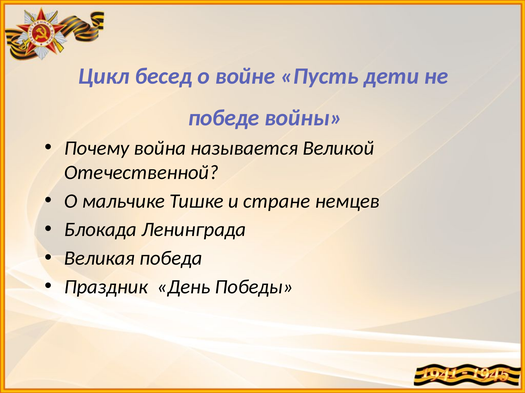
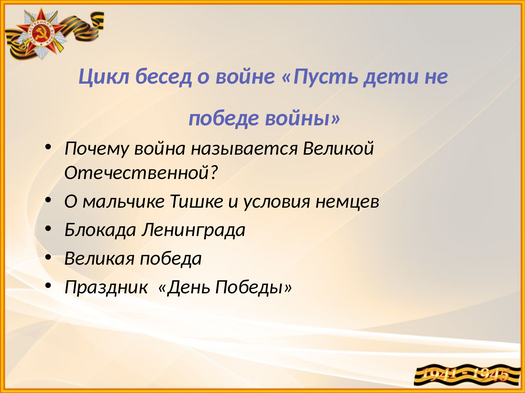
стране: стране -> условия
